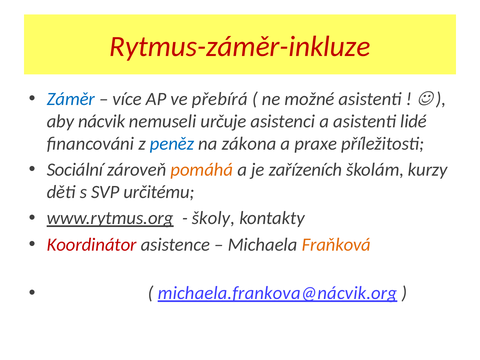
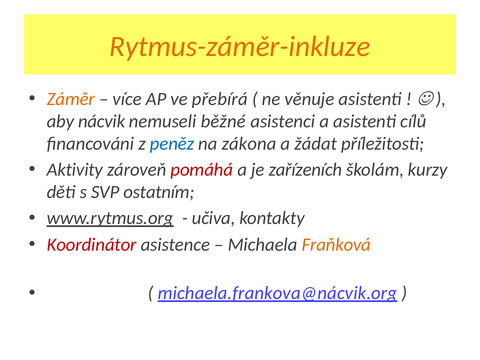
Rytmus-záměr-inkluze colour: red -> orange
Záměr colour: blue -> orange
možné: možné -> věnuje
určuje: určuje -> běžné
lidé: lidé -> cílů
praxe: praxe -> žádat
Sociální: Sociální -> Aktivity
pomáhá colour: orange -> red
určitému: určitému -> ostatním
školy: školy -> učiva
